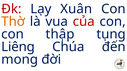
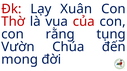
Thờ colour: orange -> red
thập: thập -> rằng
Liêng: Liêng -> Vườn
